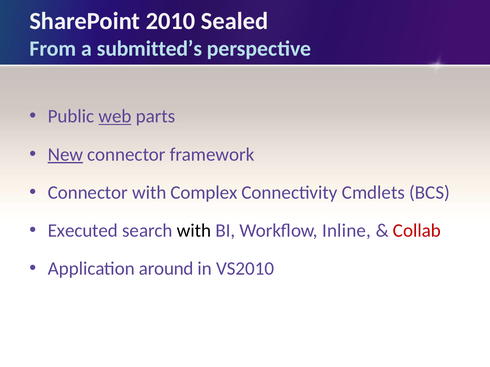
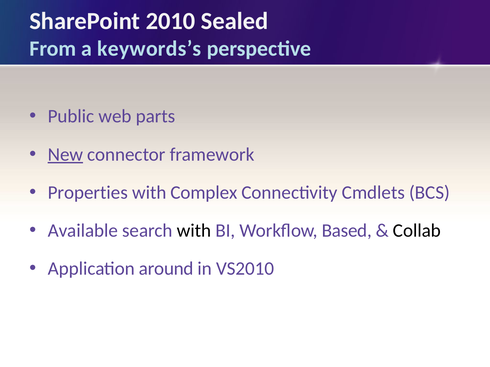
submitted’s: submitted’s -> keywords’s
web underline: present -> none
Connector at (88, 193): Connector -> Properties
Executed: Executed -> Available
Inline: Inline -> Based
Collab colour: red -> black
